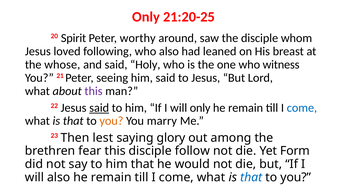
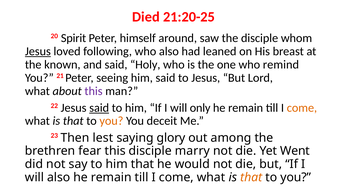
Only at (146, 17): Only -> Died
worthy: worthy -> himself
Jesus at (38, 51) underline: none -> present
whose: whose -> known
witness: witness -> remind
come at (302, 107) colour: blue -> orange
marry: marry -> deceit
follow: follow -> marry
Form: Form -> Went
that at (251, 177) colour: blue -> orange
